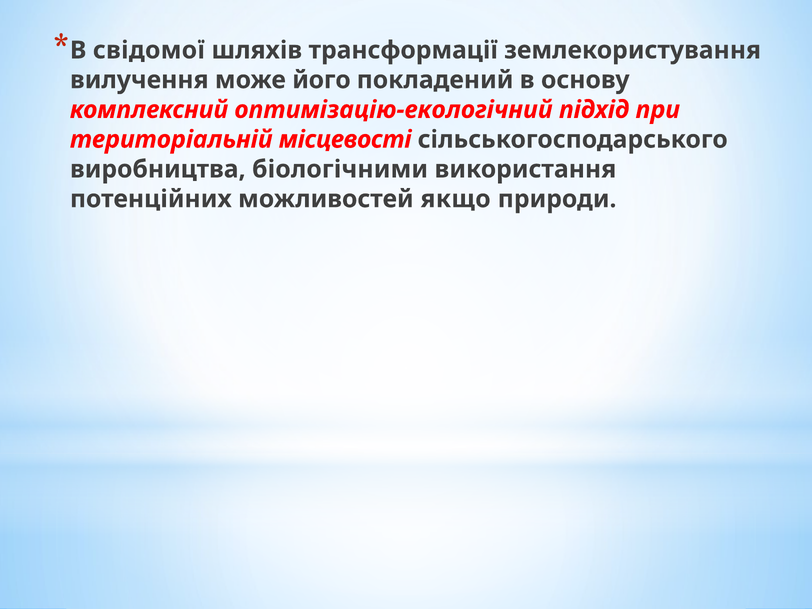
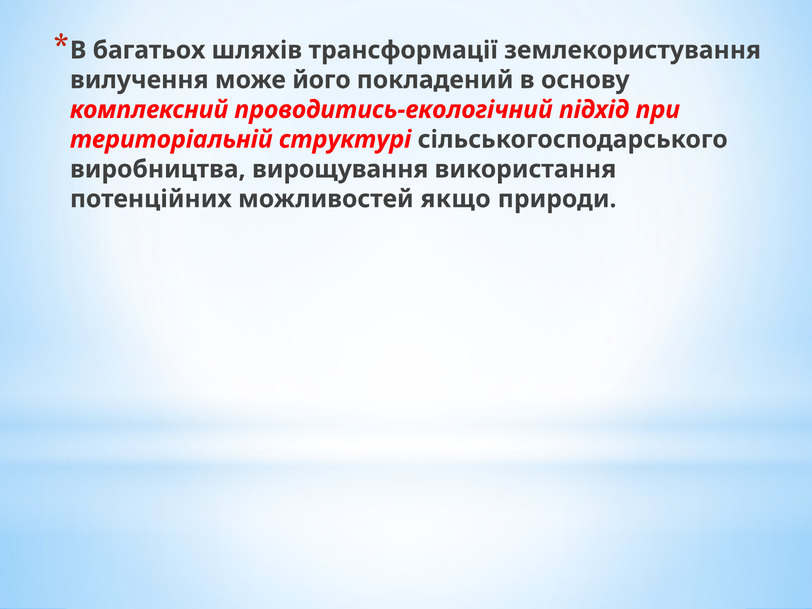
свідомої: свідомої -> багатьох
оптимізацію-екологічний: оптимізацію-екологічний -> проводитись-екологічний
місцевості: місцевості -> структурі
біологічними: біологічними -> вирощування
